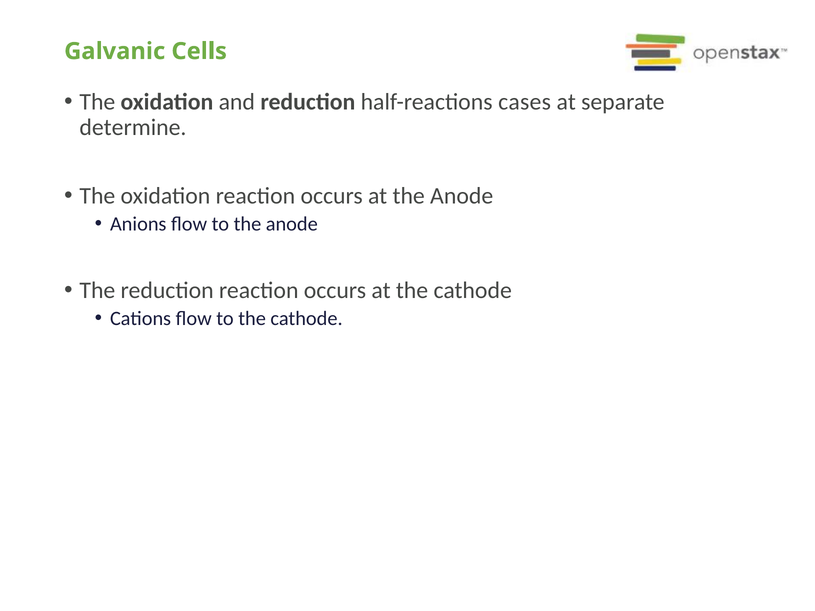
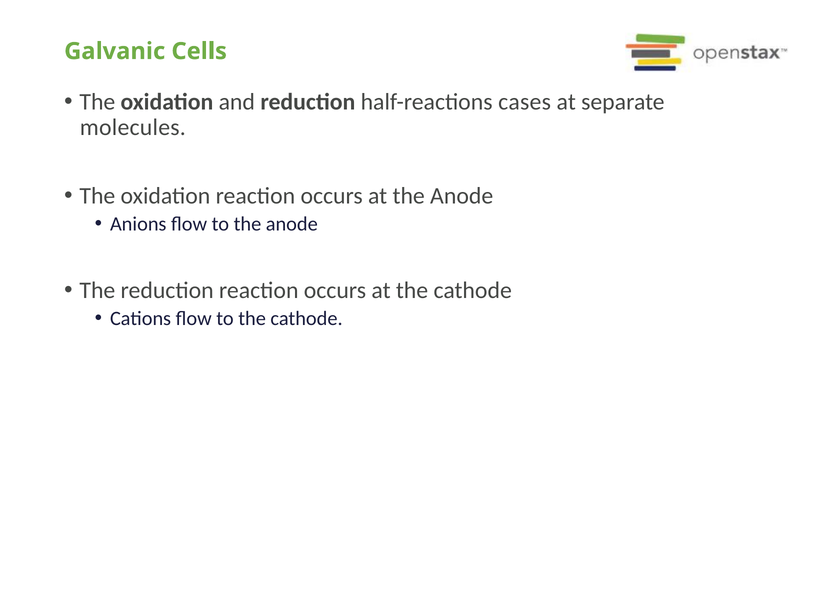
determine: determine -> molecules
